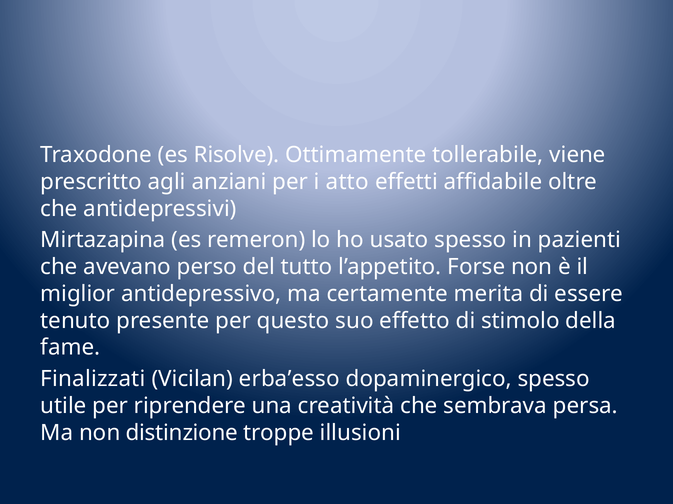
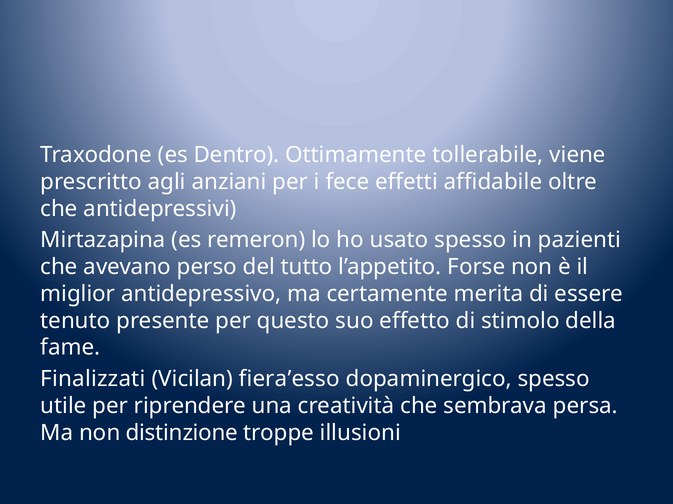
Risolve: Risolve -> Dentro
atto: atto -> fece
erba’esso: erba’esso -> fiera’esso
